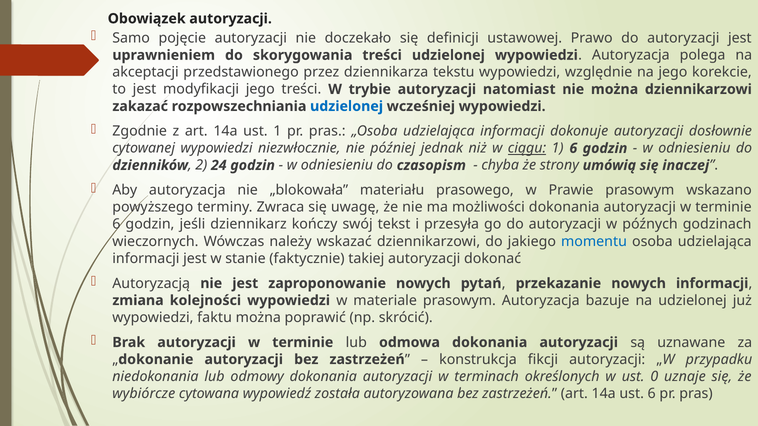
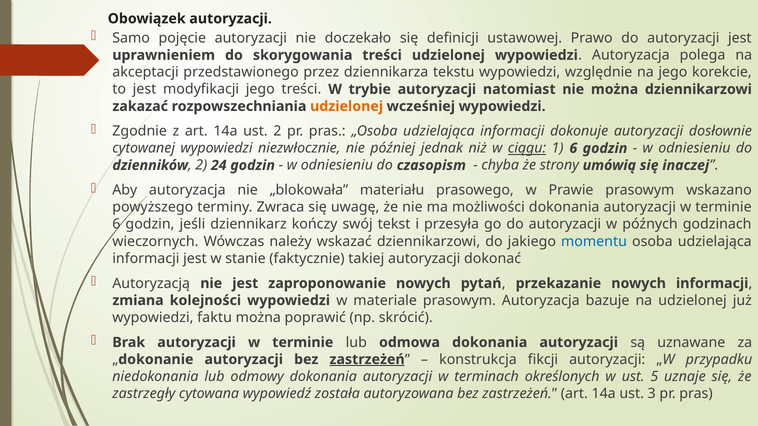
udzielonej at (347, 106) colour: blue -> orange
ust 1: 1 -> 2
zastrzeżeń at (367, 360) underline: none -> present
0: 0 -> 5
wybiórcze: wybiórcze -> zastrzegły
ust 6: 6 -> 3
